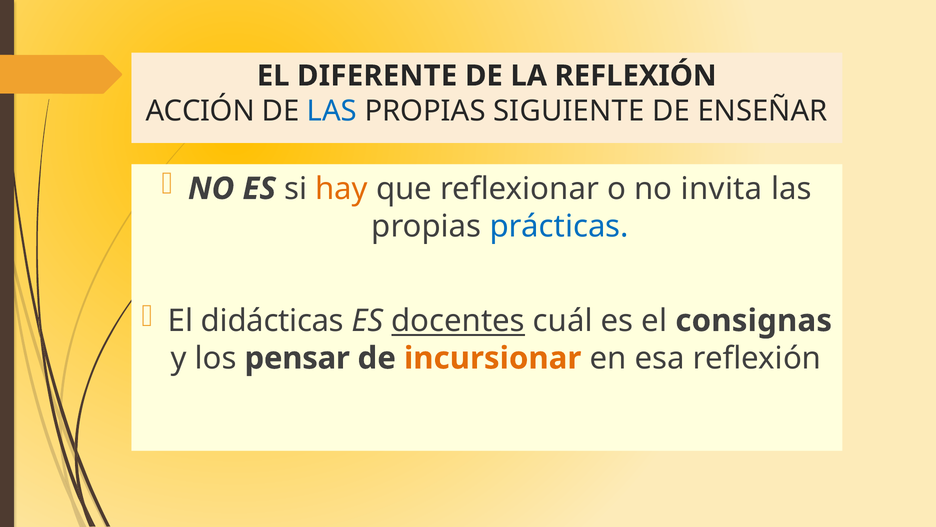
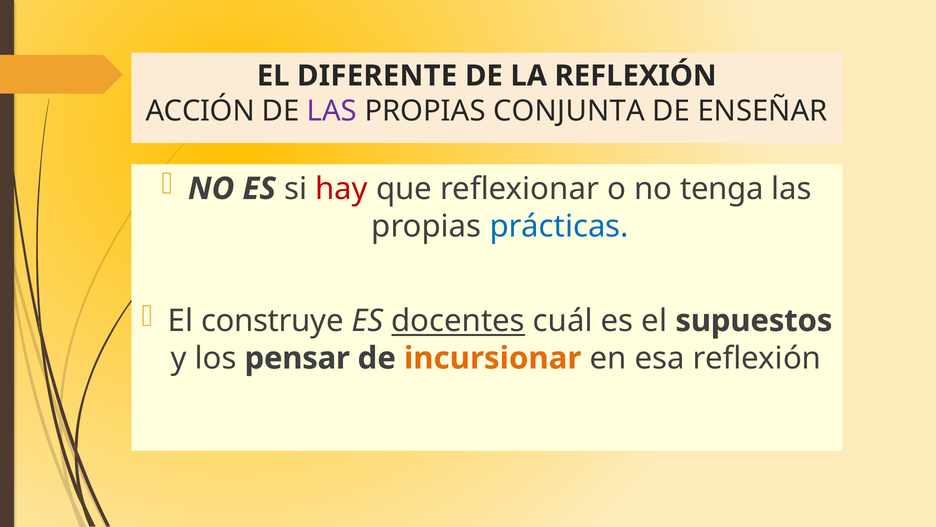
LAS at (332, 111) colour: blue -> purple
SIGUIENTE: SIGUIENTE -> CONJUNTA
hay colour: orange -> red
invita: invita -> tenga
didácticas: didácticas -> construye
consignas: consignas -> supuestos
